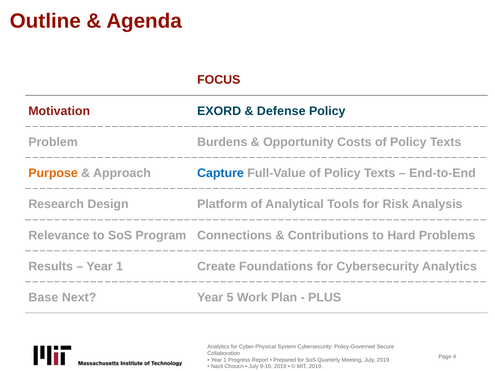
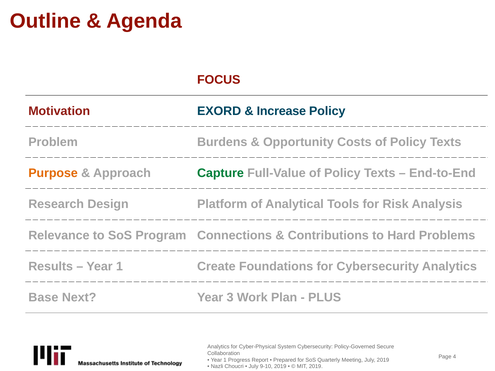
Defense: Defense -> Increase
Capture colour: blue -> green
5: 5 -> 3
